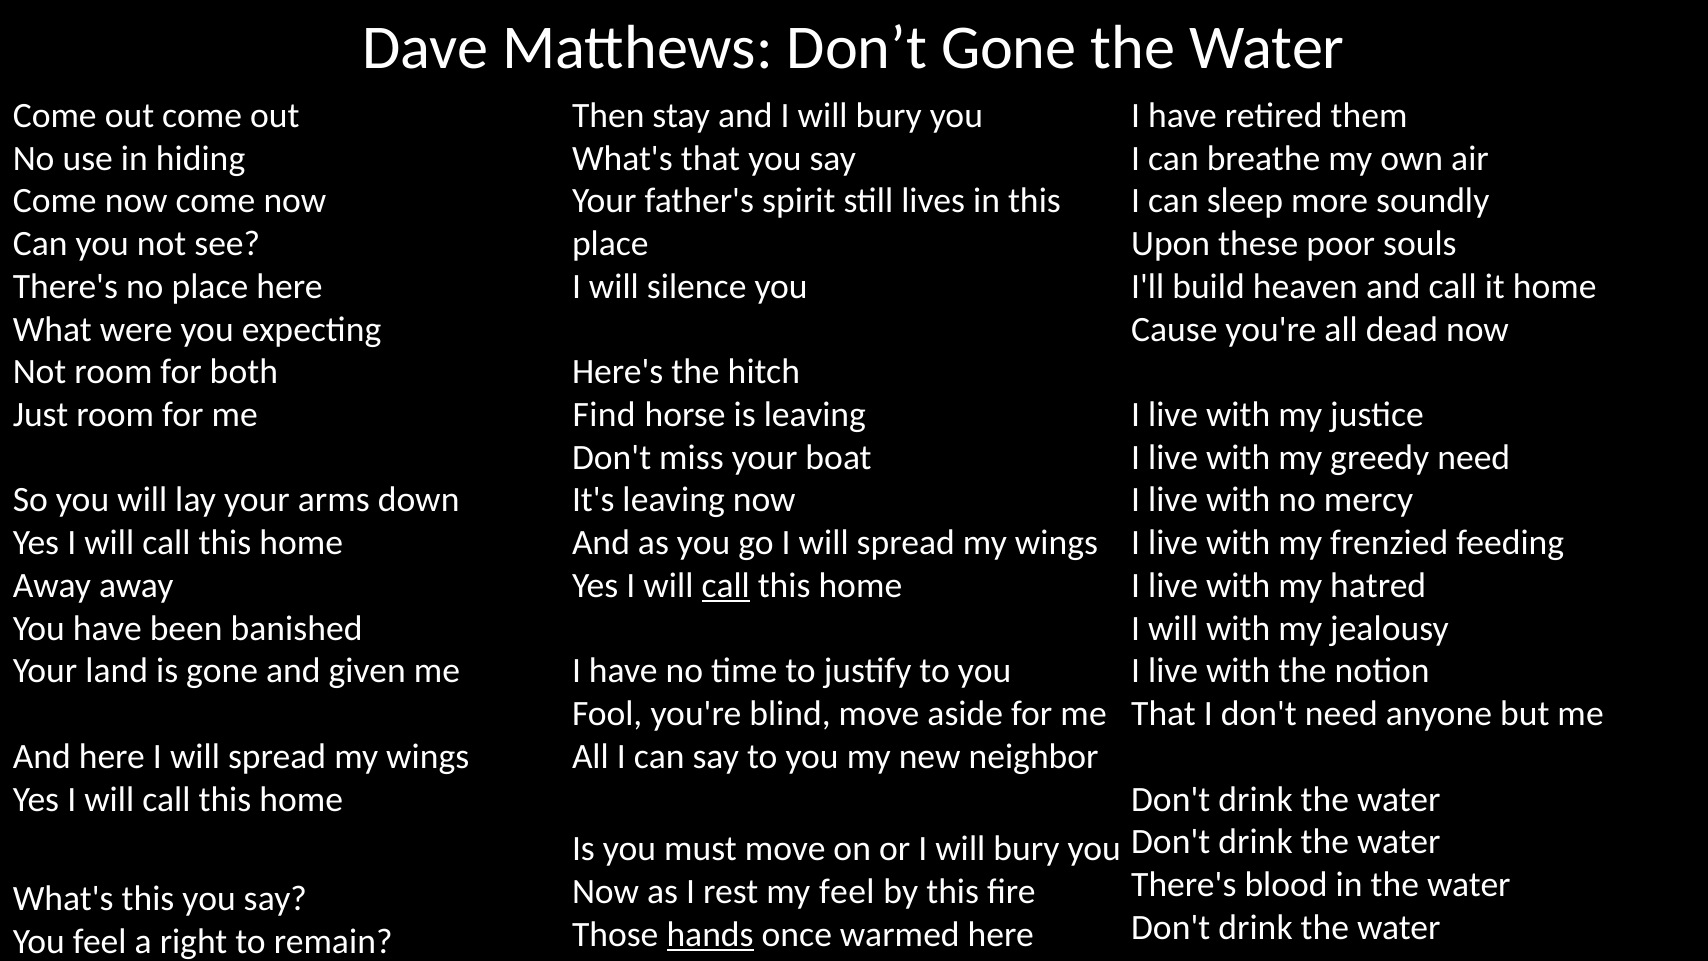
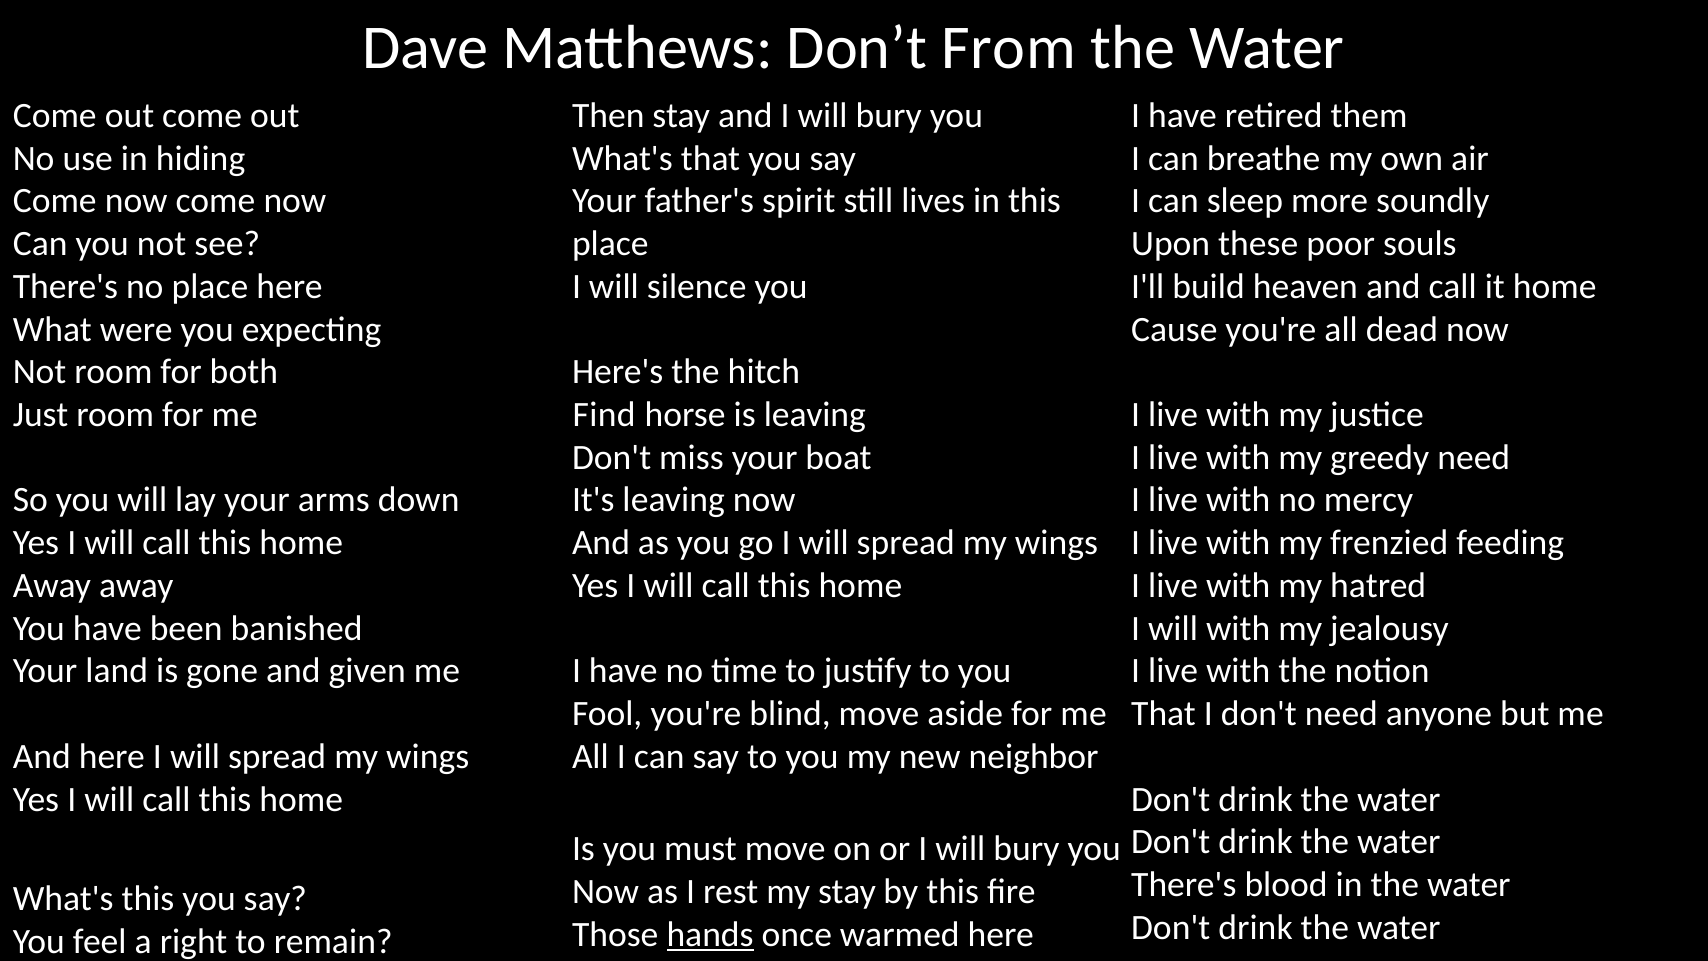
Don’t Gone: Gone -> From
call at (726, 586) underline: present -> none
my feel: feel -> stay
